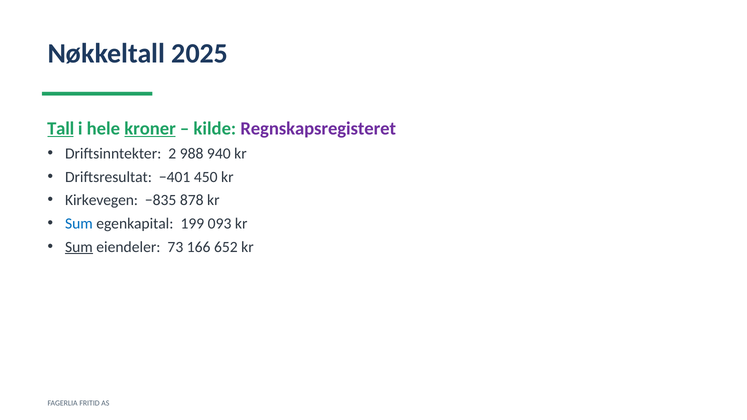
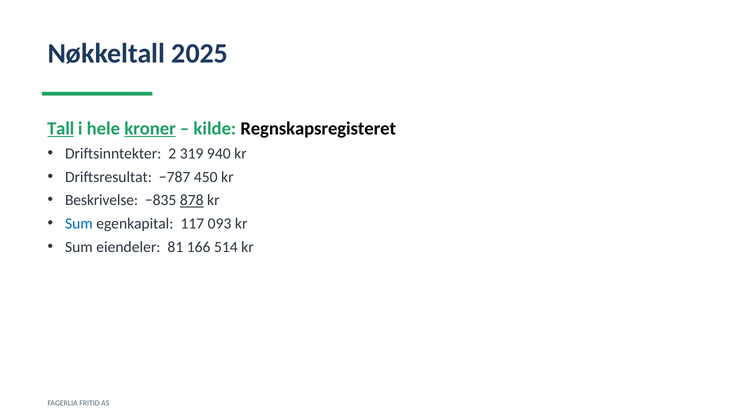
Regnskapsregisteret colour: purple -> black
988: 988 -> 319
−401: −401 -> −787
Kirkevegen: Kirkevegen -> Beskrivelse
878 underline: none -> present
199: 199 -> 117
Sum at (79, 247) underline: present -> none
73: 73 -> 81
652: 652 -> 514
